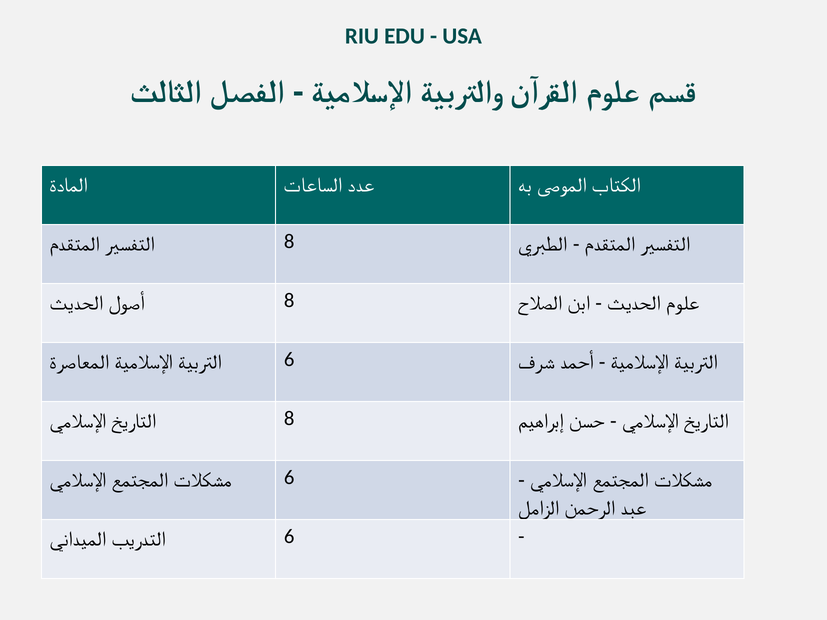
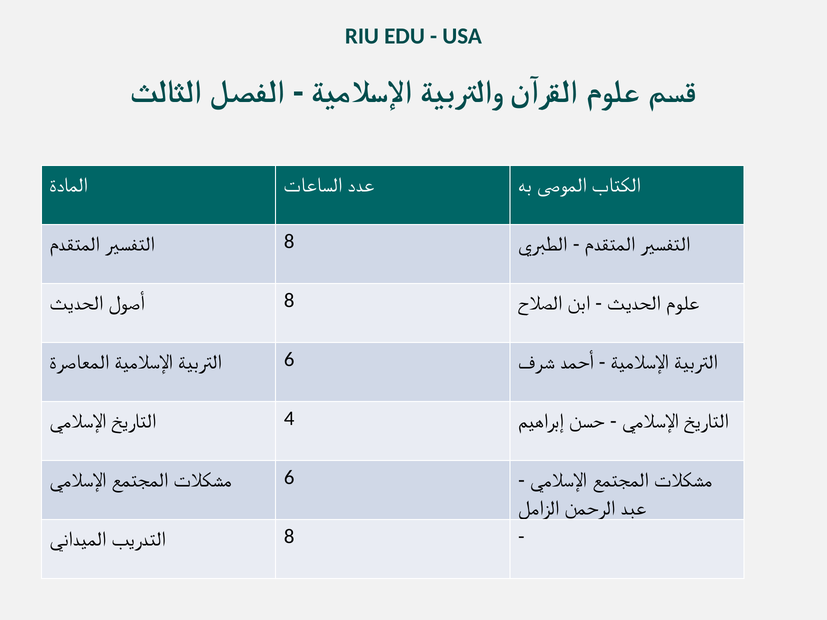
8 at (289, 419): 8 -> 4
6 at (289, 537): 6 -> 8
